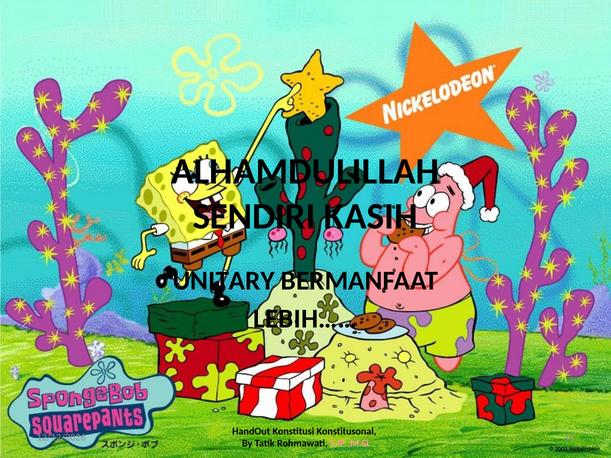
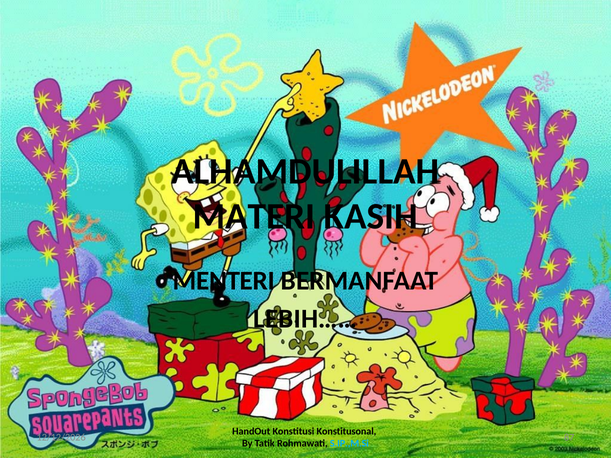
SENDIRI: SENDIRI -> MATERI
UNITARY: UNITARY -> MENTERI
10: 10 -> 87
S.IP.,M.Si colour: pink -> light blue
